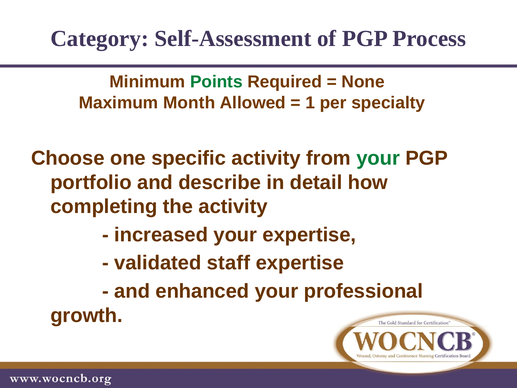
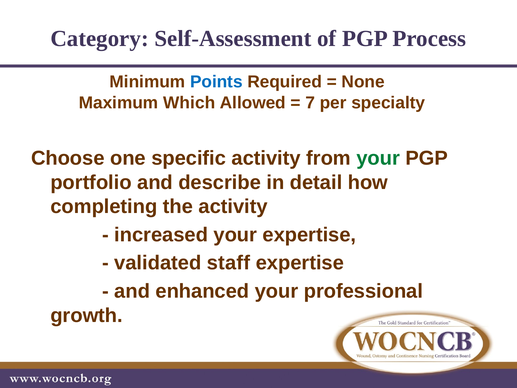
Points colour: green -> blue
Month: Month -> Which
1: 1 -> 7
